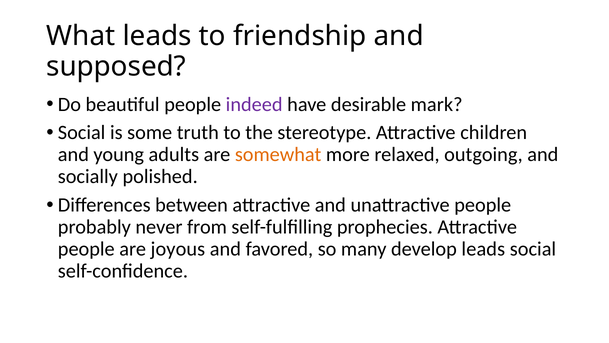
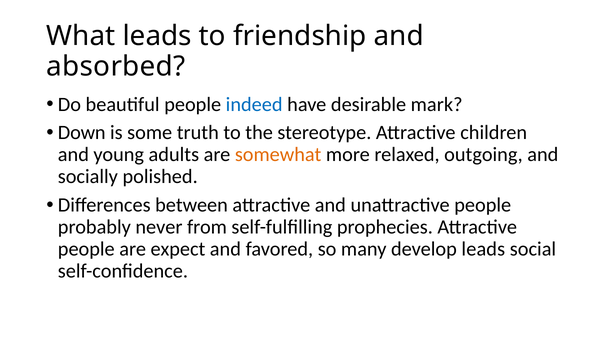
supposed: supposed -> absorbed
indeed colour: purple -> blue
Social at (82, 133): Social -> Down
joyous: joyous -> expect
